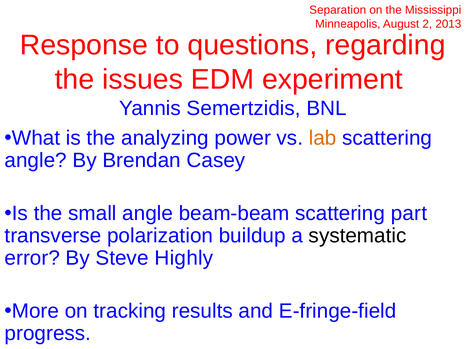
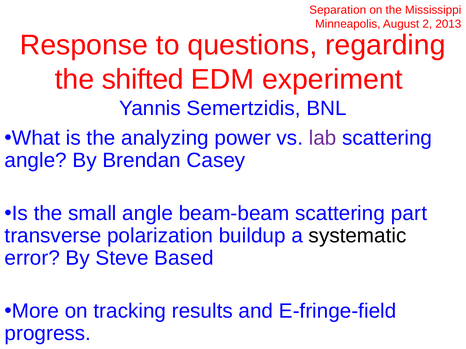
issues: issues -> shifted
lab colour: orange -> purple
Highly: Highly -> Based
